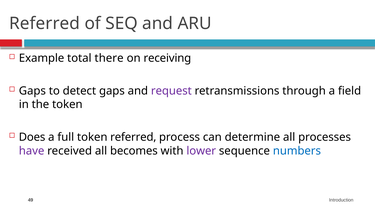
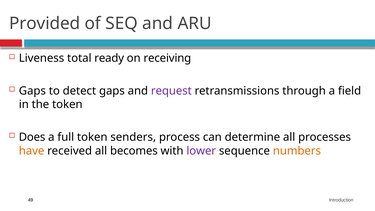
Referred at (45, 23): Referred -> Provided
Example: Example -> Liveness
there: there -> ready
token referred: referred -> senders
have colour: purple -> orange
numbers colour: blue -> orange
